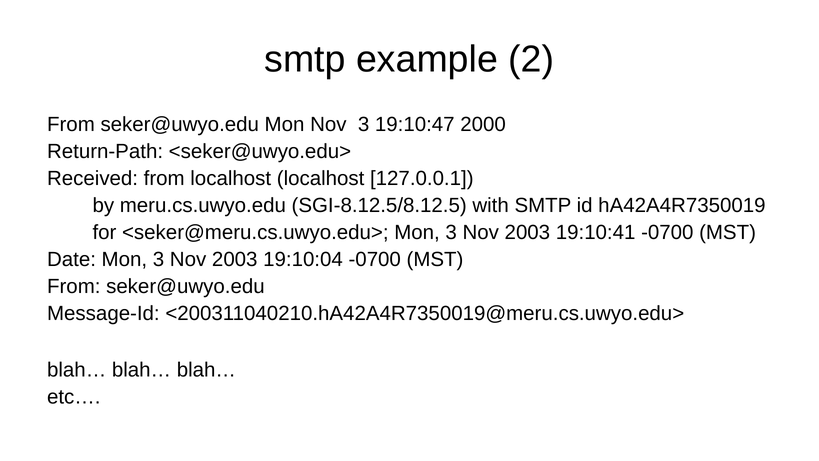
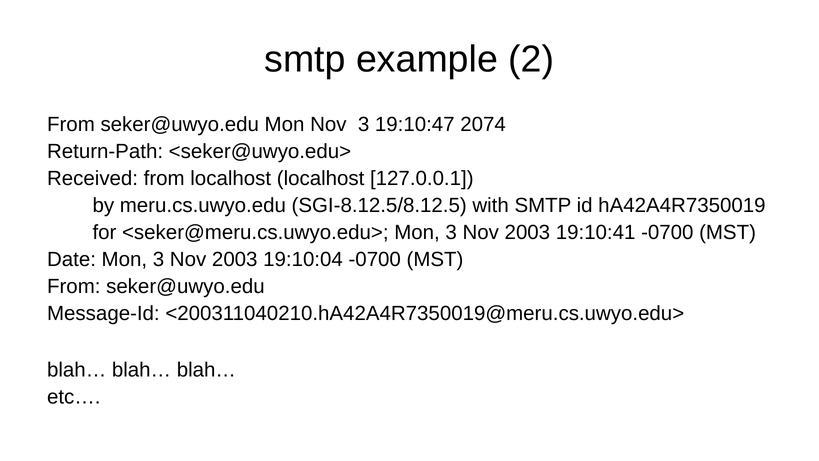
2000: 2000 -> 2074
